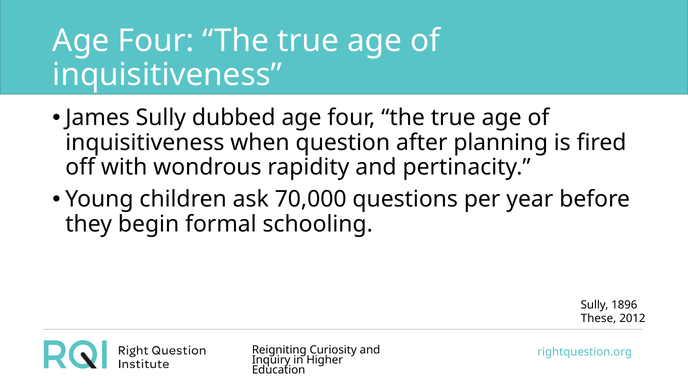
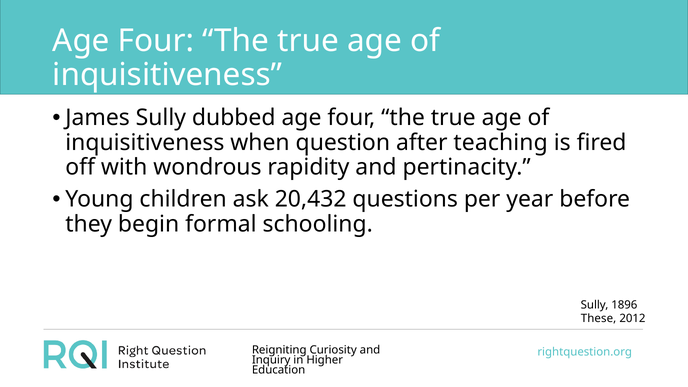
planning: planning -> teaching
70,000: 70,000 -> 20,432
